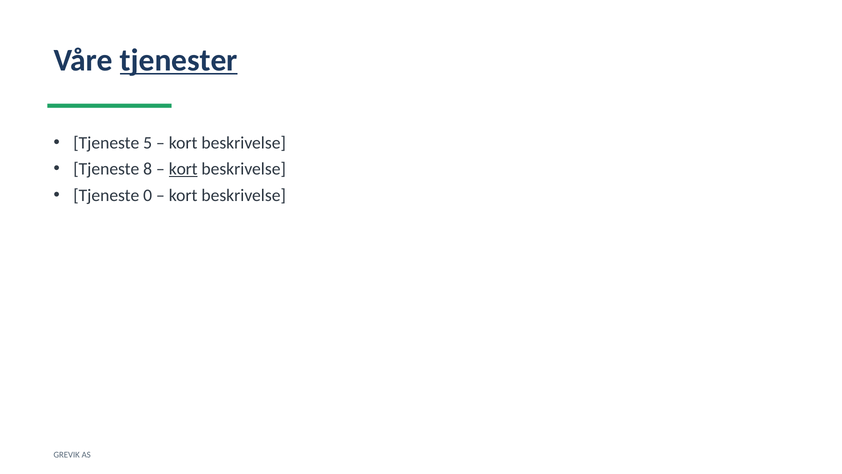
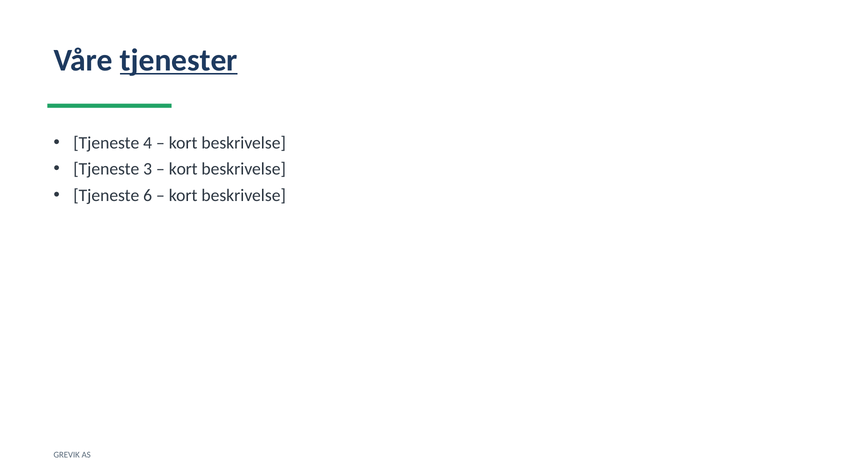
5: 5 -> 4
8: 8 -> 3
kort at (183, 169) underline: present -> none
0: 0 -> 6
